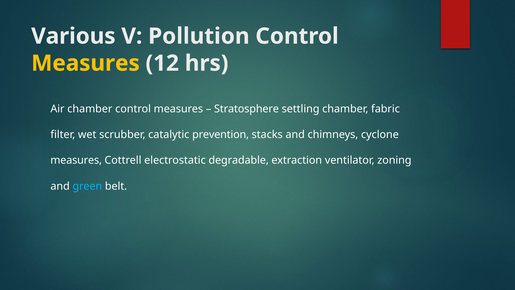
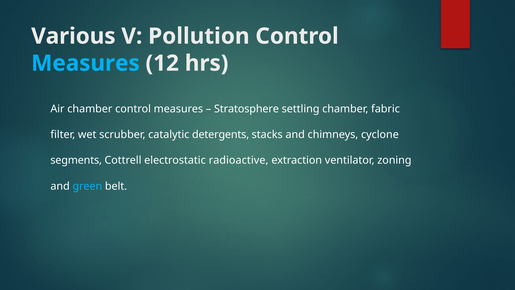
Measures at (85, 63) colour: yellow -> light blue
prevention: prevention -> detergents
measures at (76, 160): measures -> segments
degradable: degradable -> radioactive
